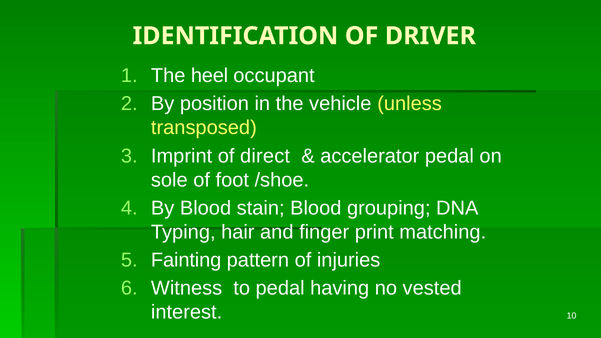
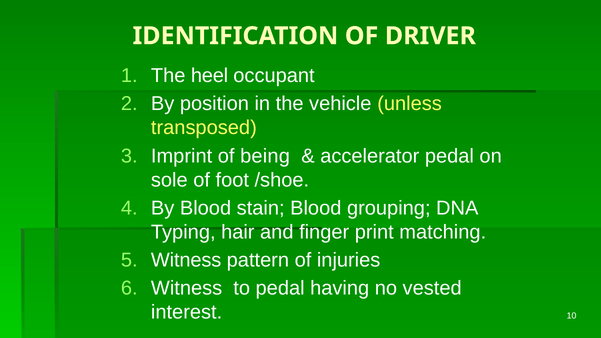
direct: direct -> being
Fainting at (186, 260): Fainting -> Witness
